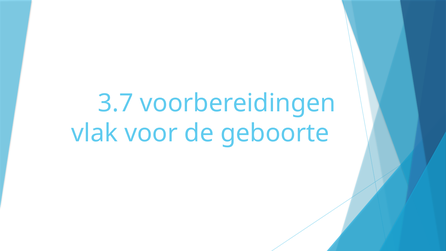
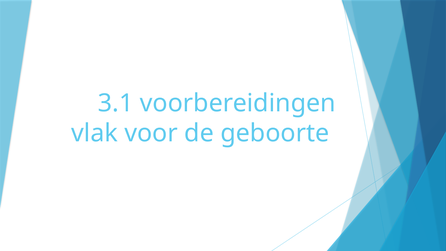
3.7: 3.7 -> 3.1
